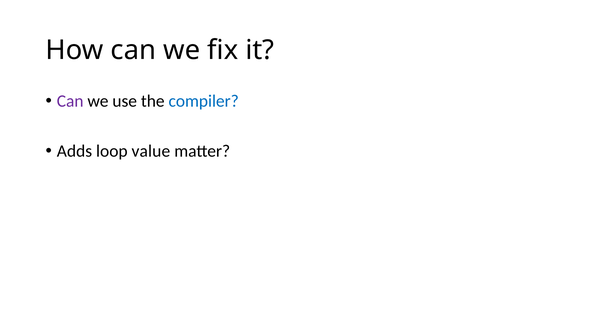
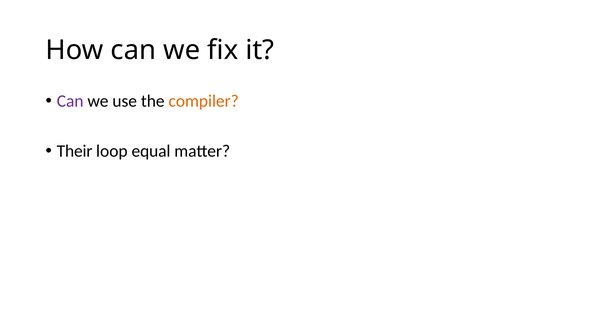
compiler colour: blue -> orange
Adds: Adds -> Their
value: value -> equal
